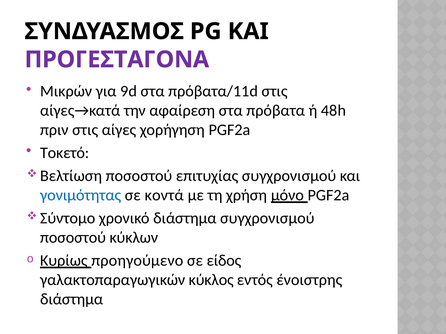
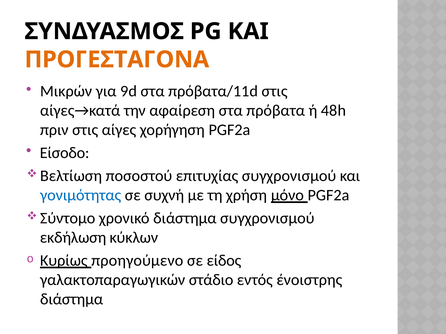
ΠΡΟΓΕΣΤΑΓΟΝΑ colour: purple -> orange
Τοκετό: Τοκετό -> Είσοδο
κοντά: κοντά -> συχνή
ποσοστού at (73, 238): ποσοστού -> εκδήλωση
κύκλος: κύκλος -> στάδιο
